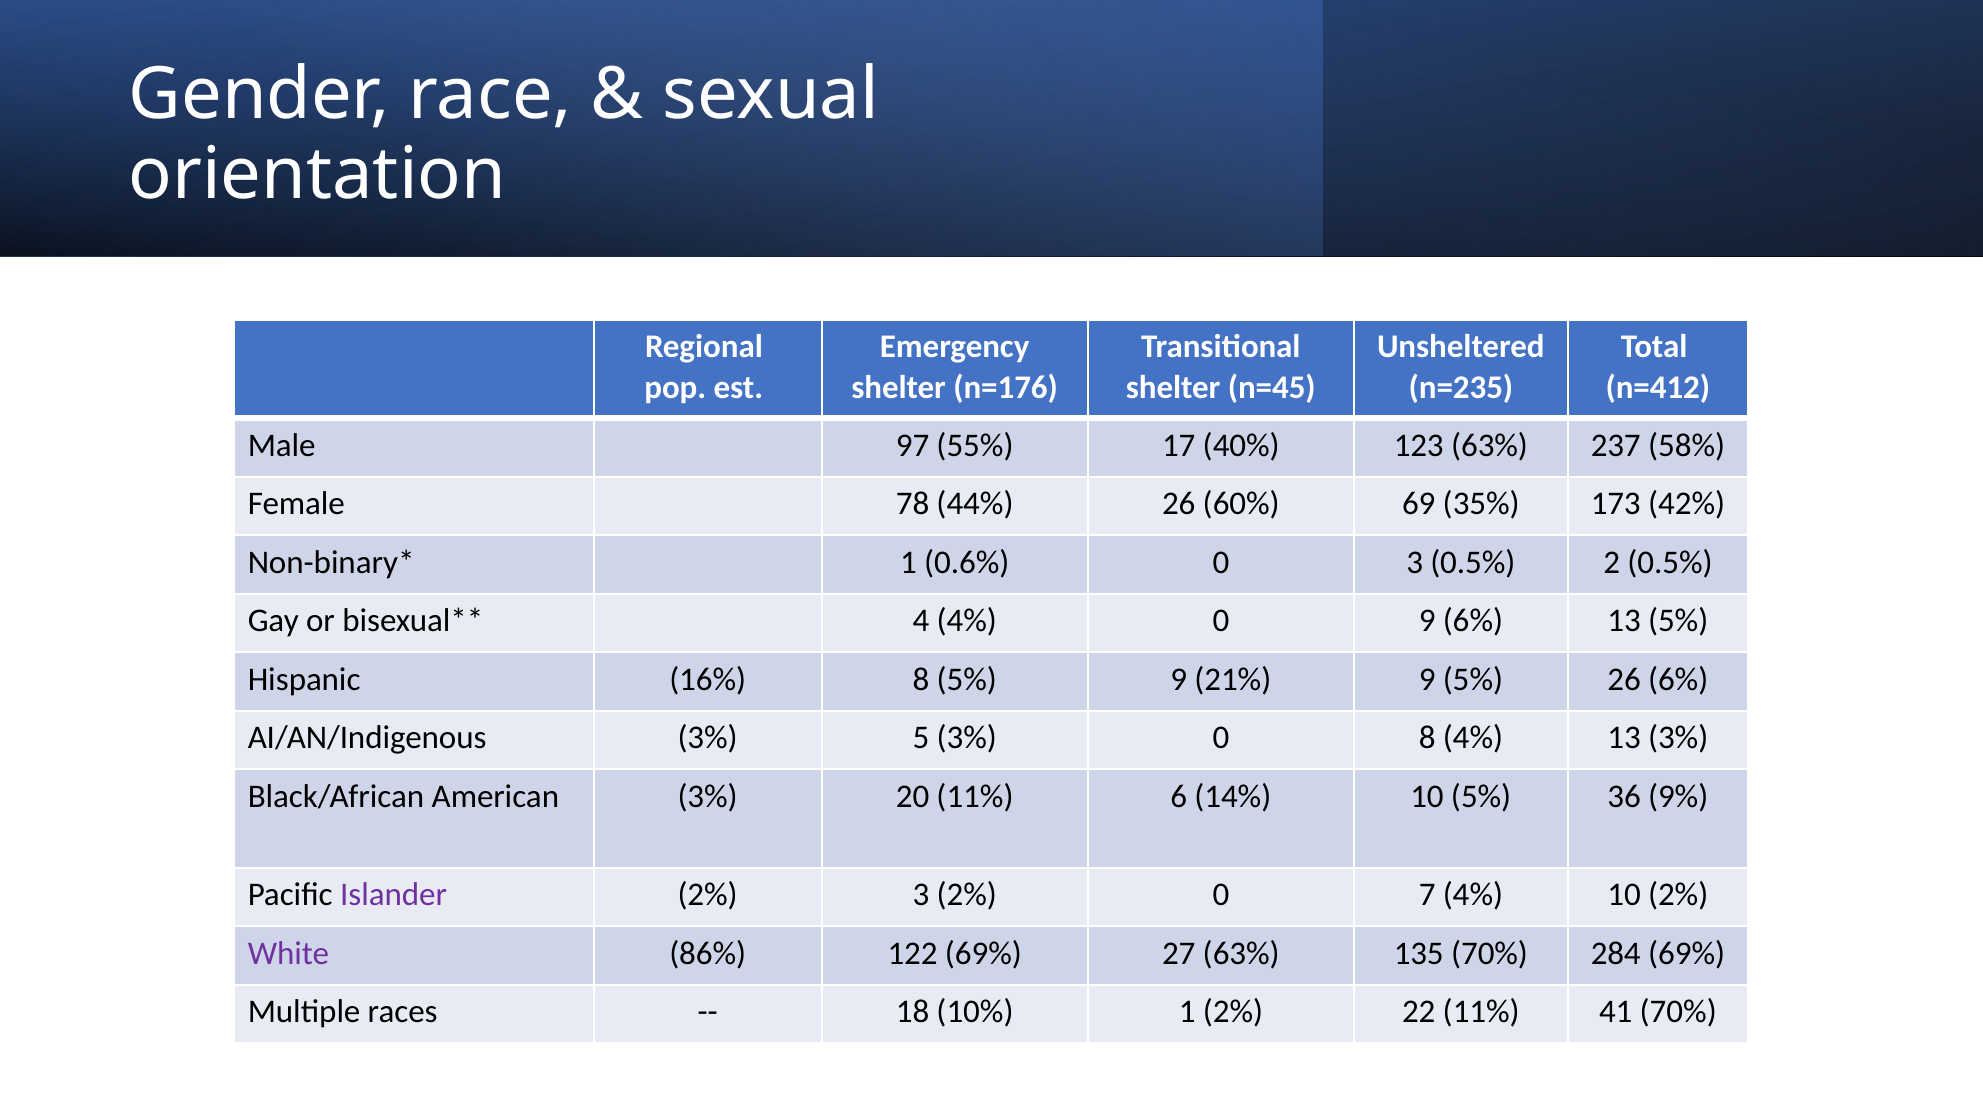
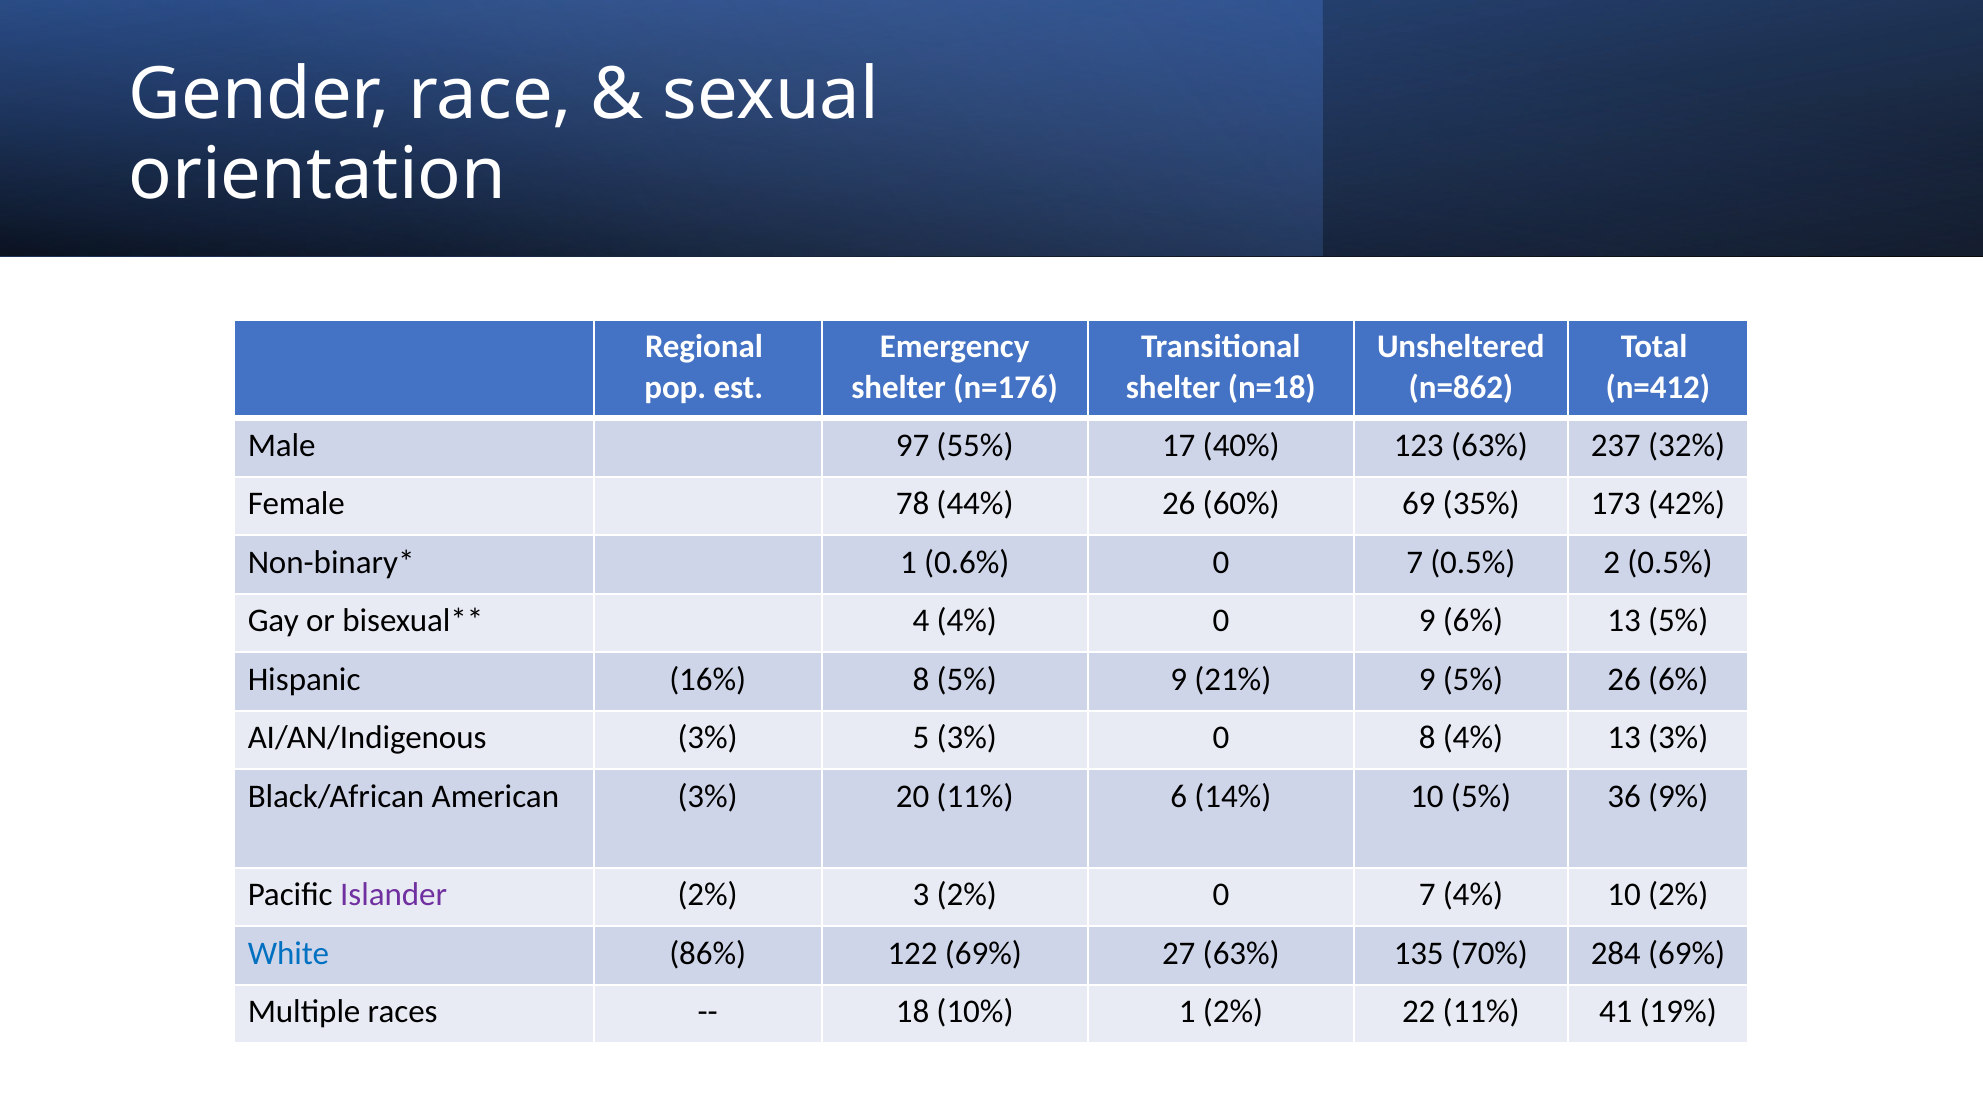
n=45: n=45 -> n=18
n=235: n=235 -> n=862
58%: 58% -> 32%
0.6% 0 3: 3 -> 7
White colour: purple -> blue
41 70%: 70% -> 19%
